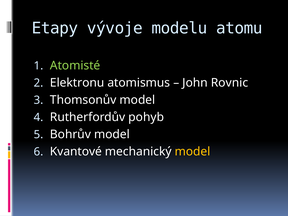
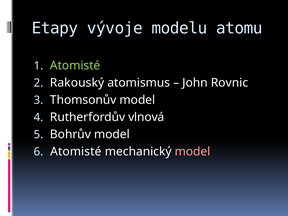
Elektronu: Elektronu -> Rakouský
pohyb: pohyb -> vlnová
Kvantové at (76, 152): Kvantové -> Atomisté
model at (193, 152) colour: yellow -> pink
